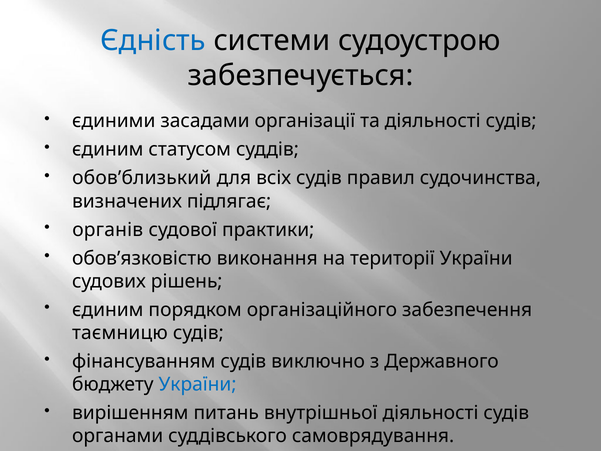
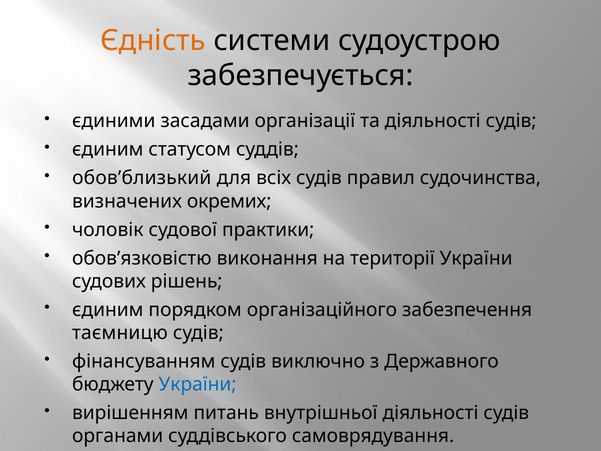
Єдність colour: blue -> orange
підлягає: підлягає -> окремих
органів: органів -> чоловік
